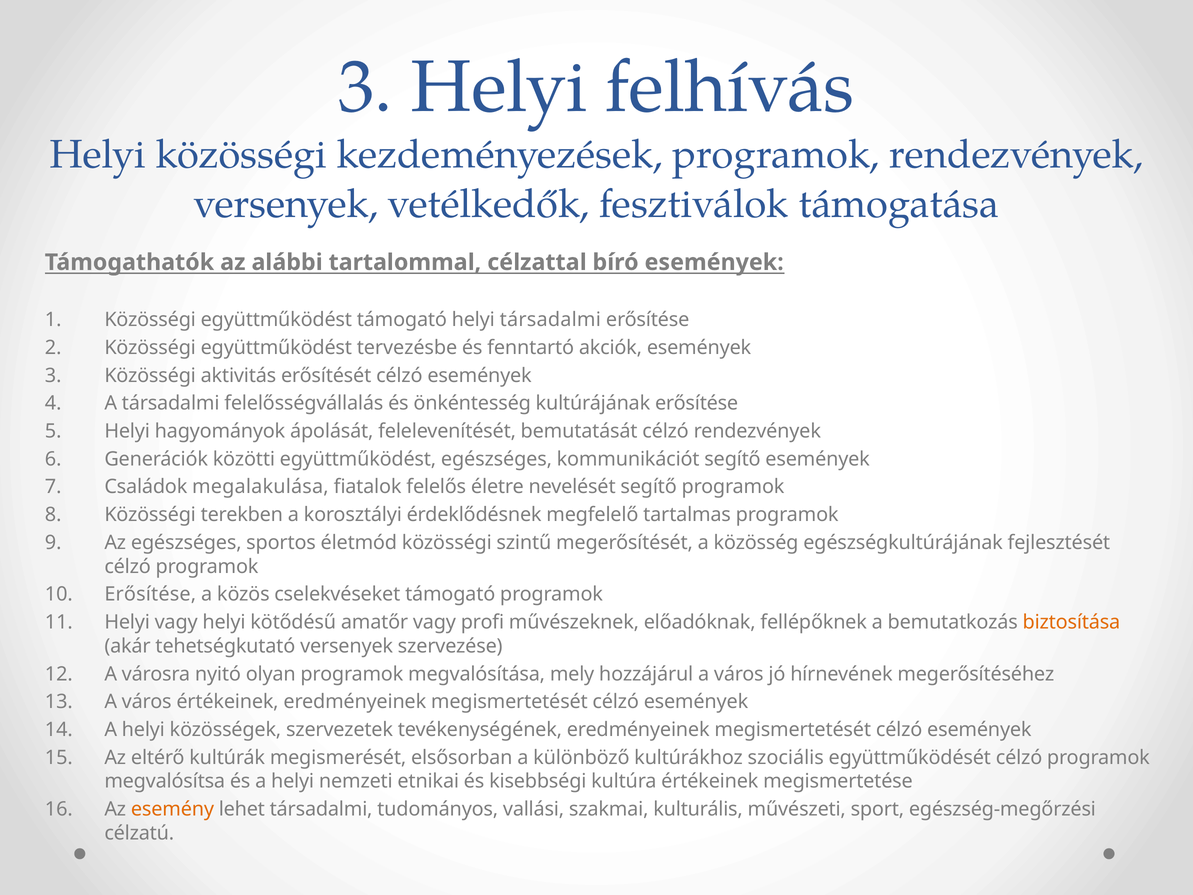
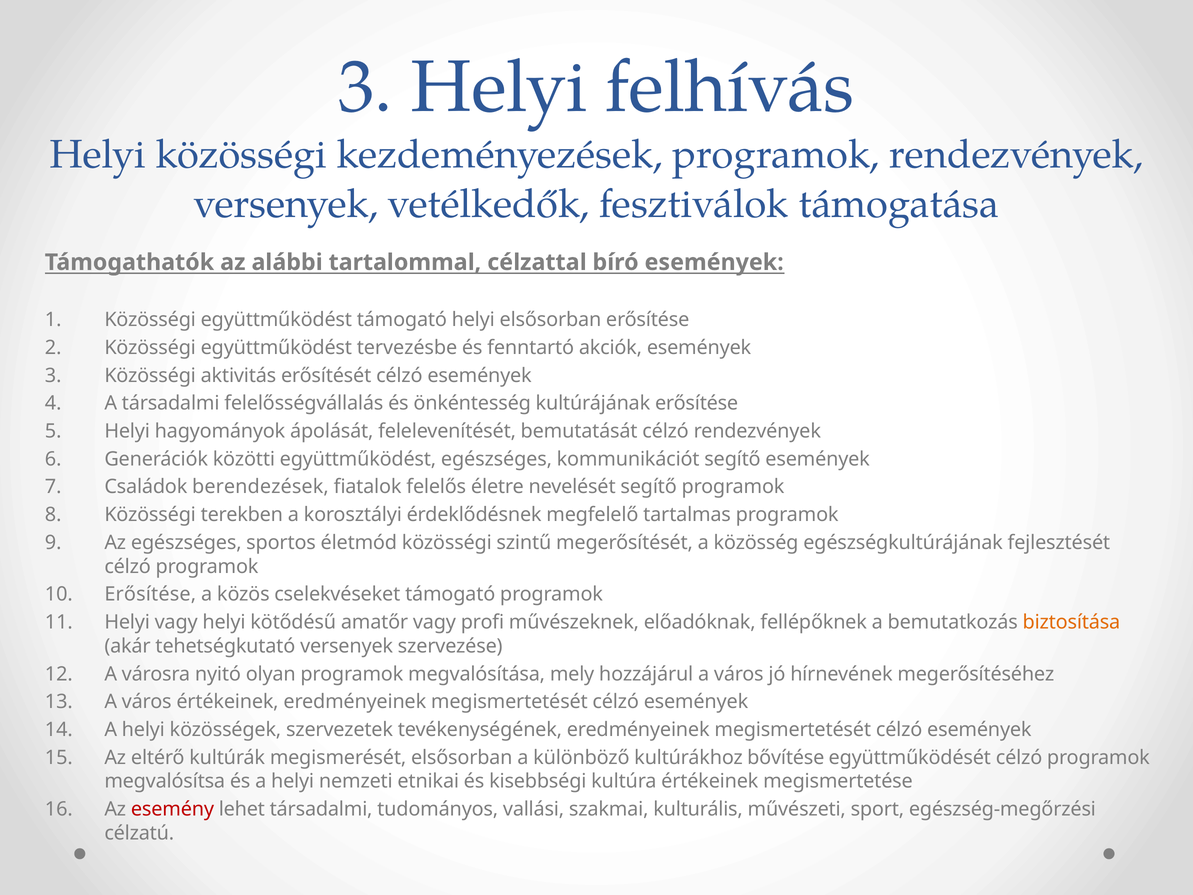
helyi társadalmi: társadalmi -> elsősorban
megalakulása: megalakulása -> berendezések
szociális: szociális -> bővítése
esemény colour: orange -> red
